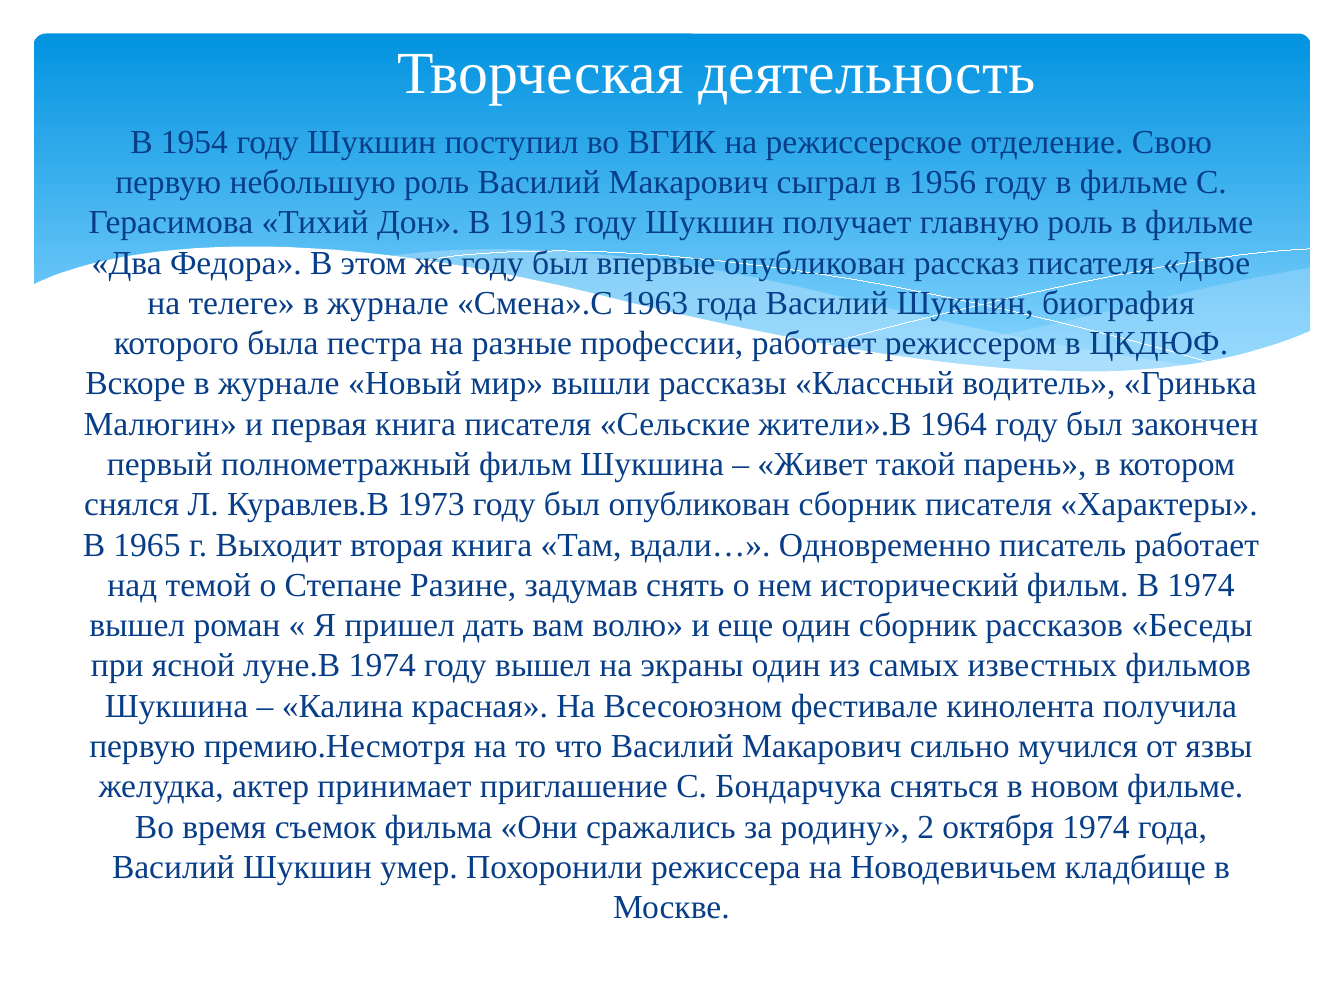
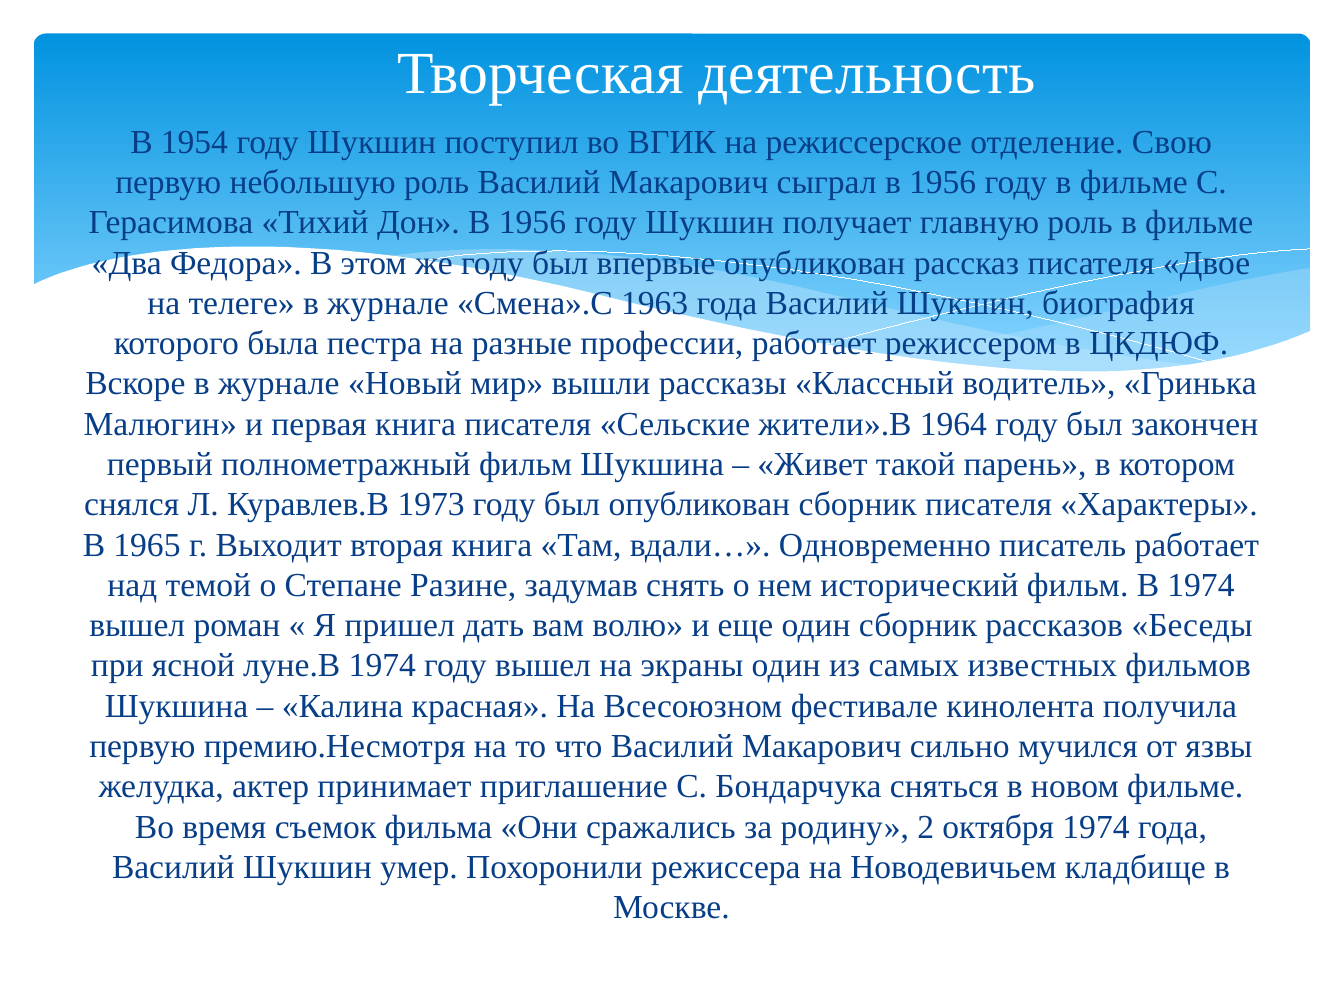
Дон В 1913: 1913 -> 1956
